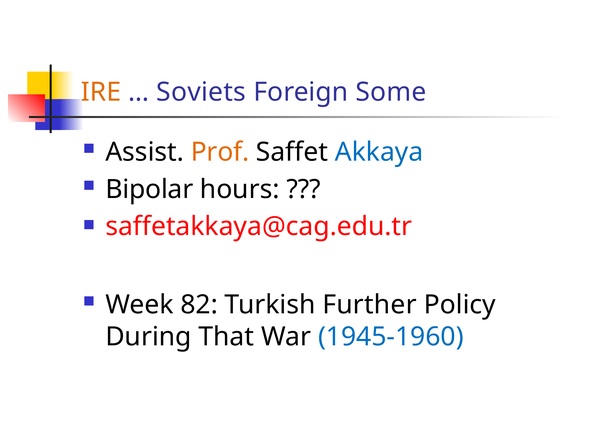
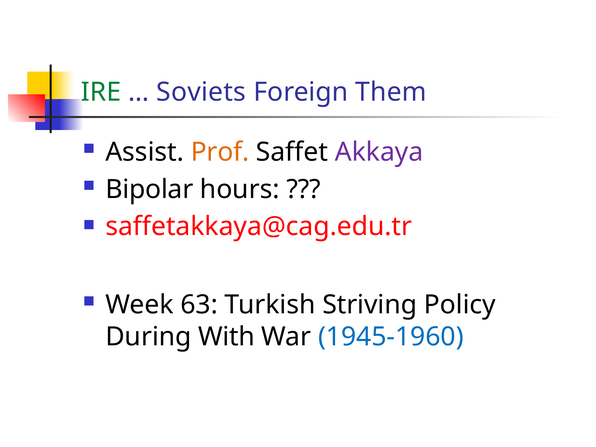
IRE colour: orange -> green
Some: Some -> Them
Akkaya colour: blue -> purple
82: 82 -> 63
Further: Further -> Striving
That: That -> With
